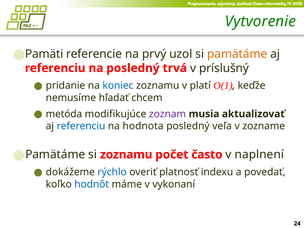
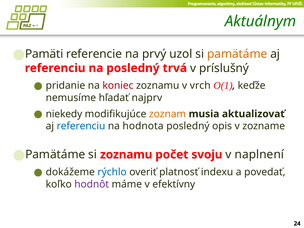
Vytvorenie: Vytvorenie -> Aktuálnym
koniec colour: blue -> red
platí: platí -> vrch
chcem: chcem -> najprv
metóda: metóda -> niekedy
zoznam colour: purple -> orange
veľa: veľa -> opis
často: často -> svoju
hodnôt colour: blue -> purple
vykonaní: vykonaní -> efektívny
